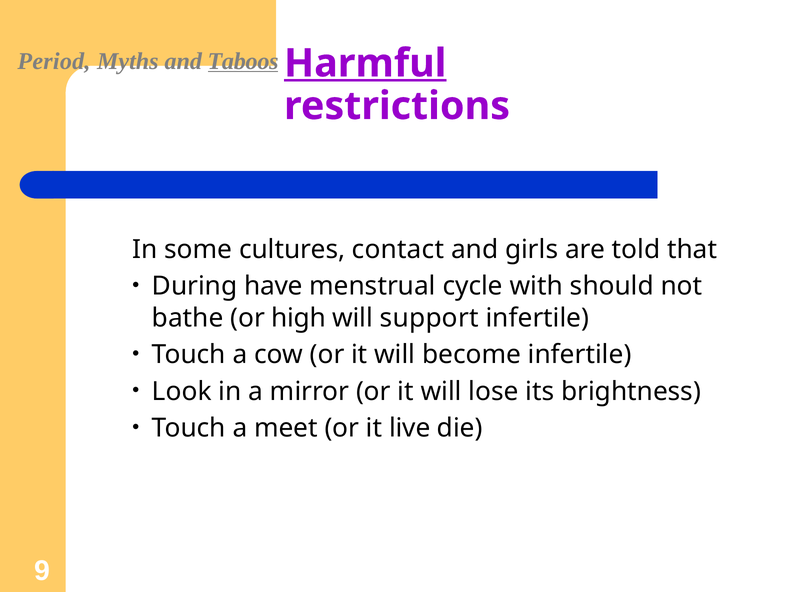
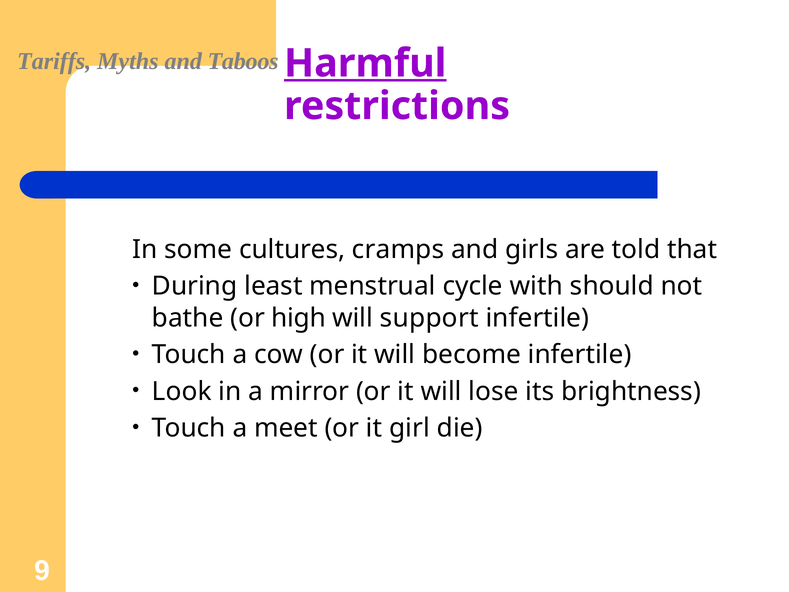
Period: Period -> Tariffs
Taboos underline: present -> none
contact: contact -> cramps
have: have -> least
live: live -> girl
